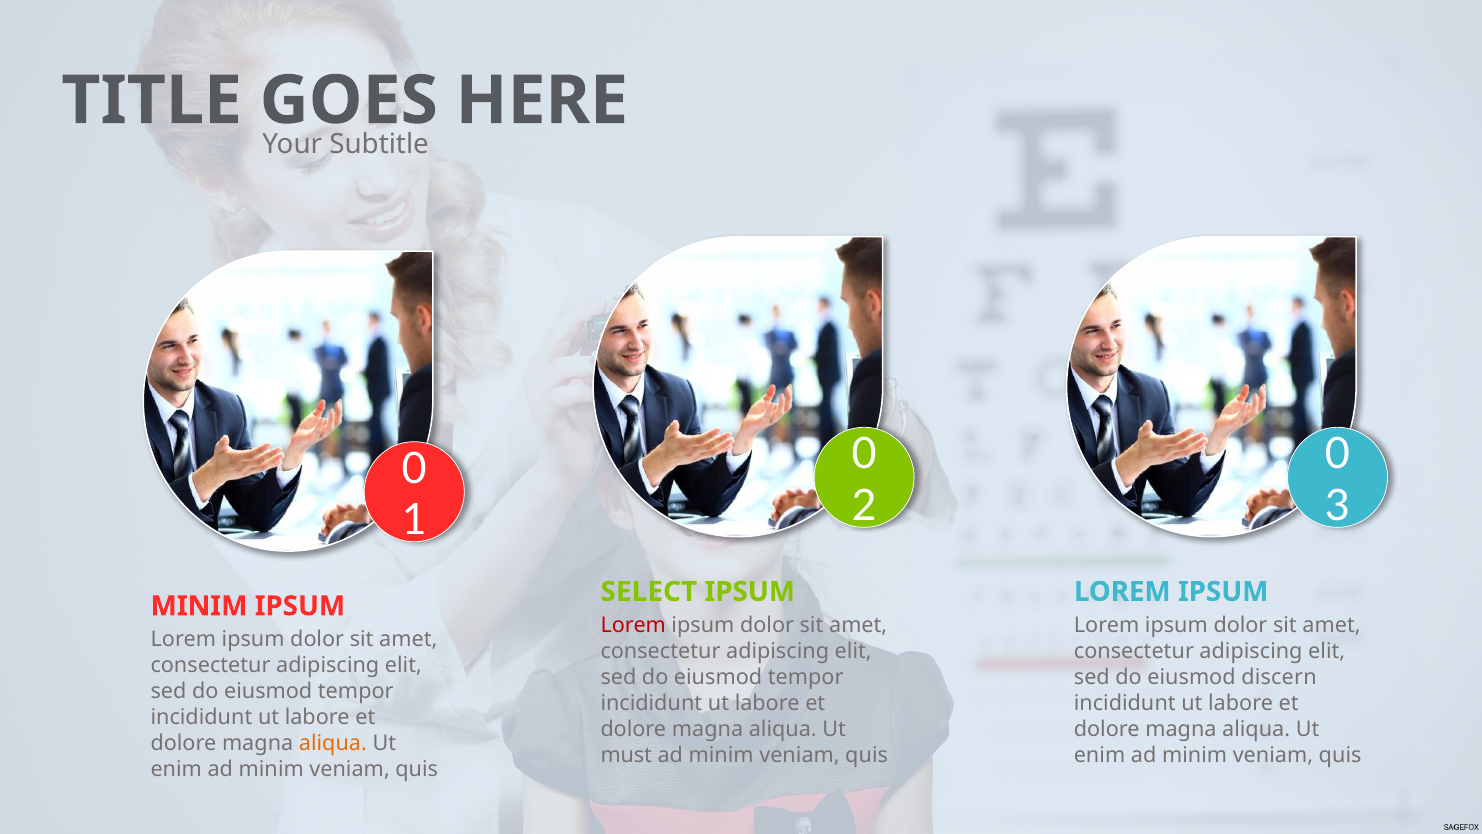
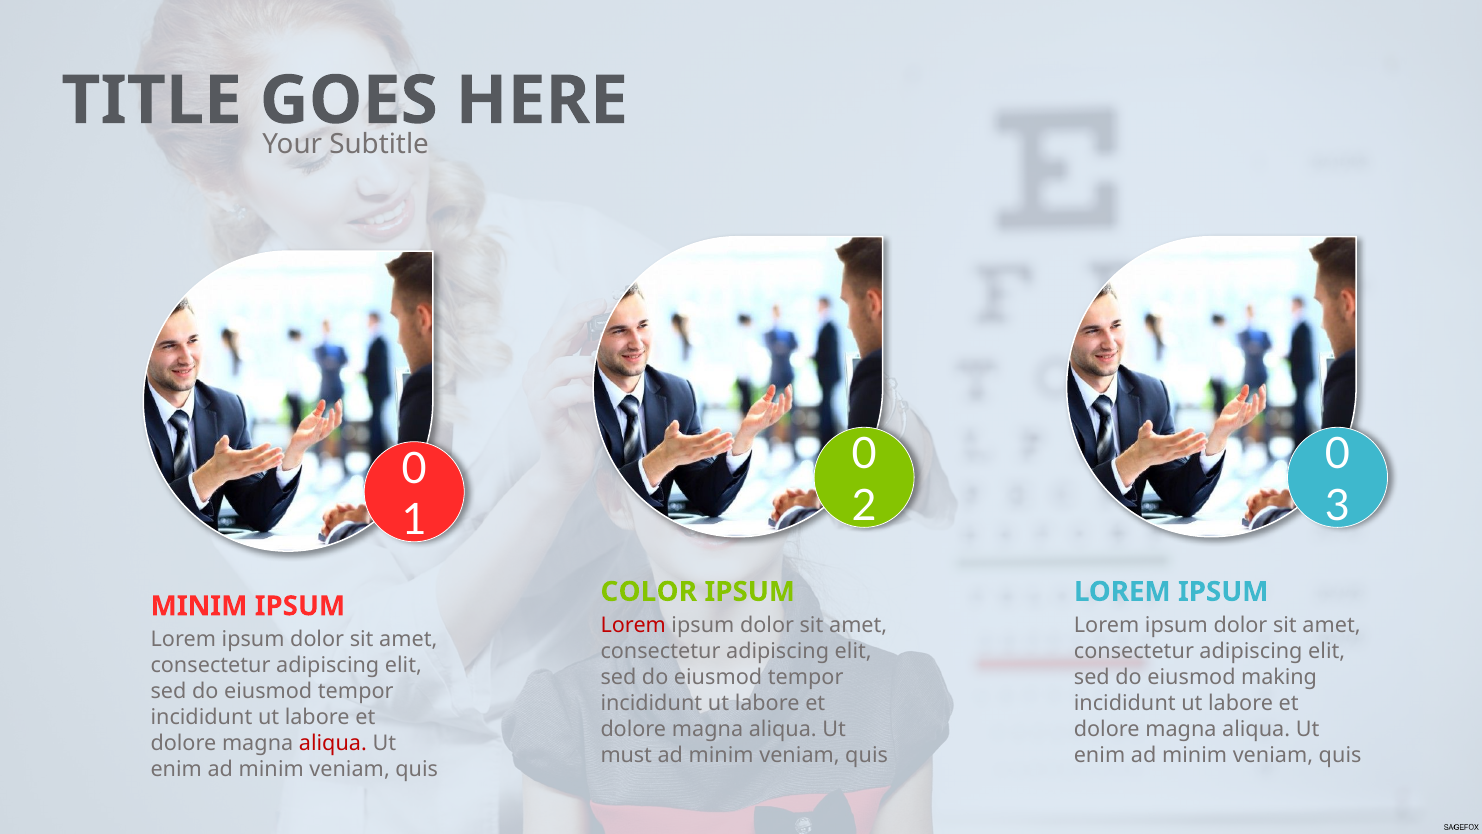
SELECT: SELECT -> COLOR
discern: discern -> making
aliqua at (333, 743) colour: orange -> red
